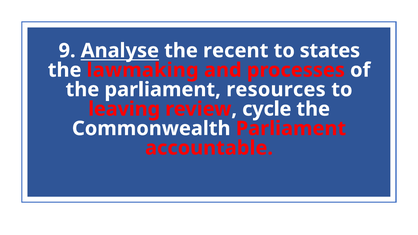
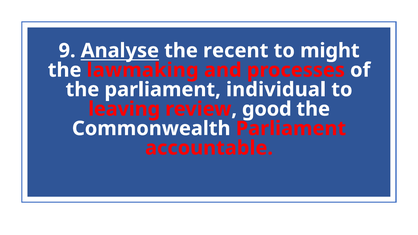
states: states -> might
resources: resources -> individual
cycle: cycle -> good
